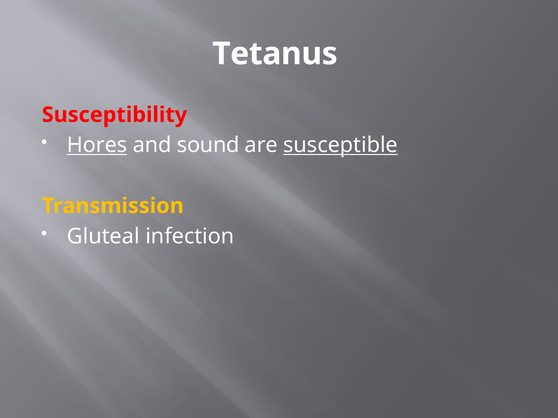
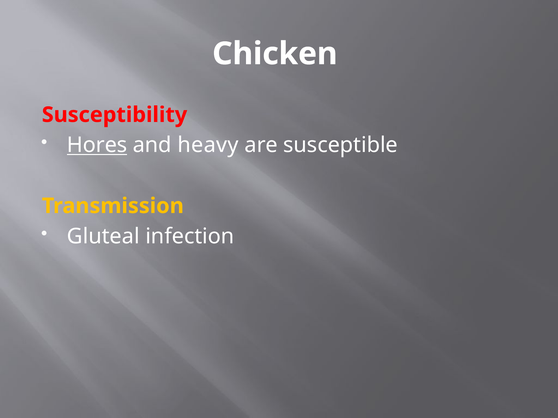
Tetanus: Tetanus -> Chicken
sound: sound -> heavy
susceptible underline: present -> none
